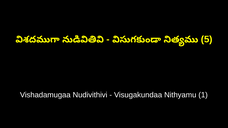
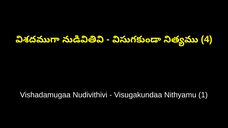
5: 5 -> 4
